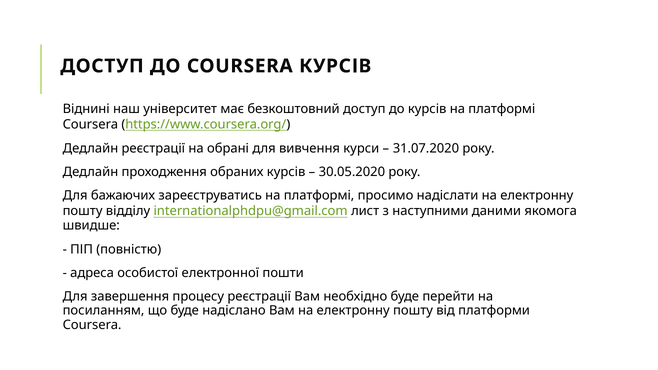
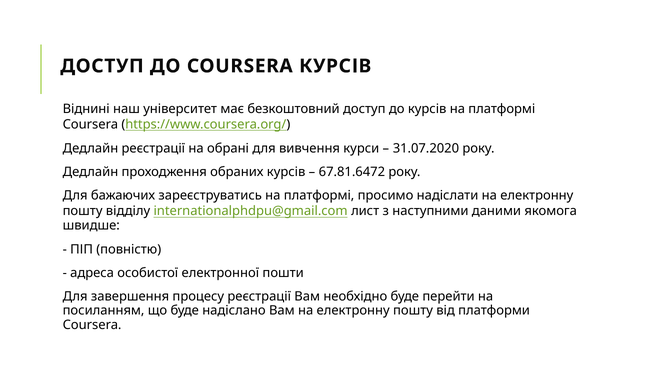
30.05.2020: 30.05.2020 -> 67.81.6472
